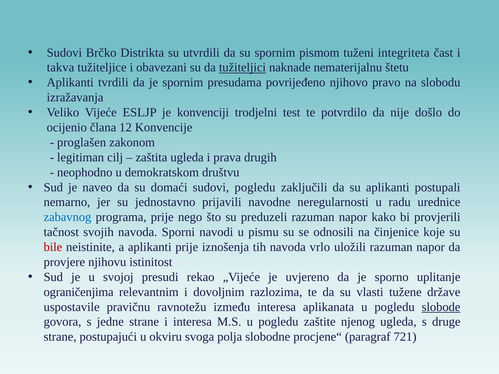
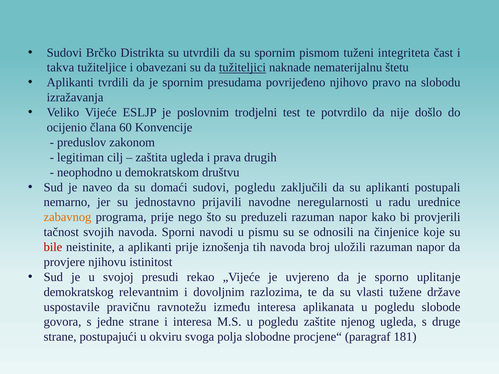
konvenciji: konvenciji -> poslovnim
12: 12 -> 60
proglašen: proglašen -> preduslov
zabavnog colour: blue -> orange
vrlo: vrlo -> broj
ograničenjima: ograničenjima -> demokratskog
slobode underline: present -> none
721: 721 -> 181
